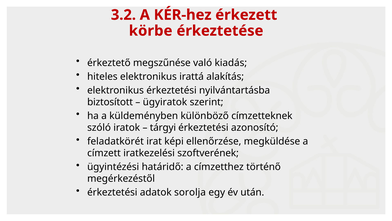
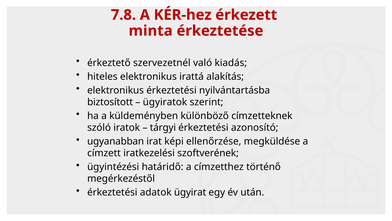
3.2: 3.2 -> 7.8
körbe: körbe -> minta
megszűnése: megszűnése -> szervezetnél
feladatkörét: feladatkörét -> ugyanabban
sorolja: sorolja -> ügyirat
